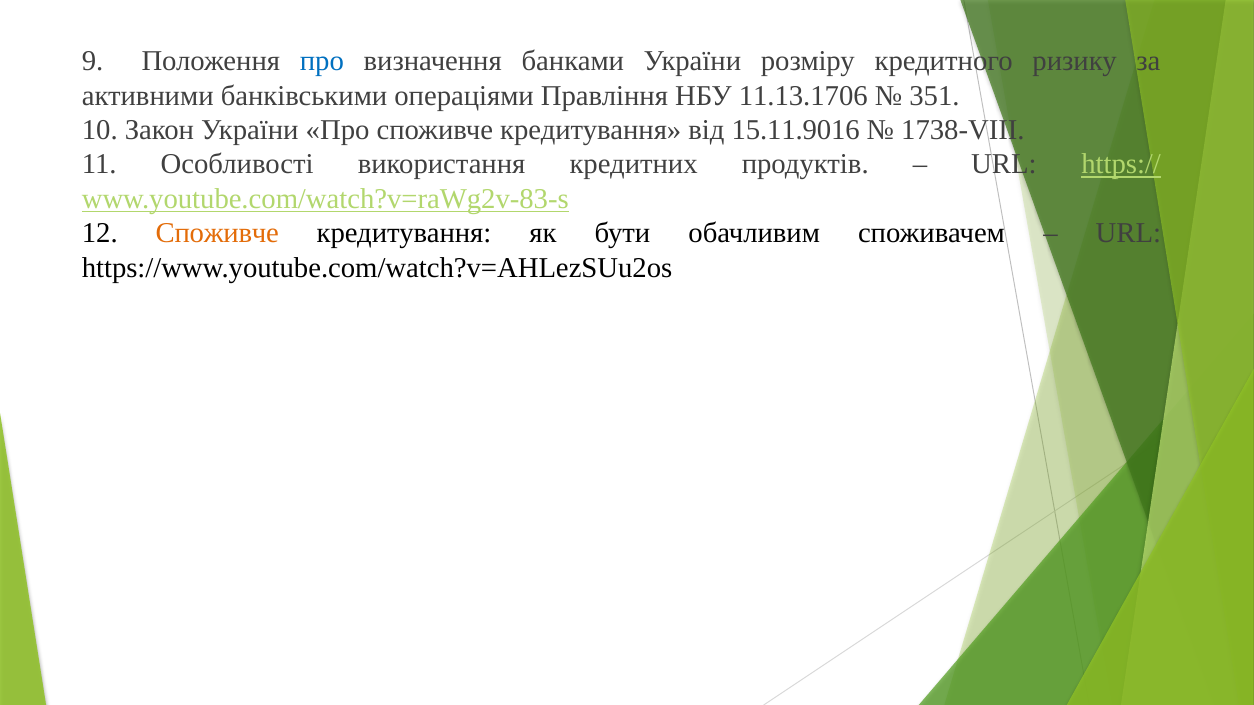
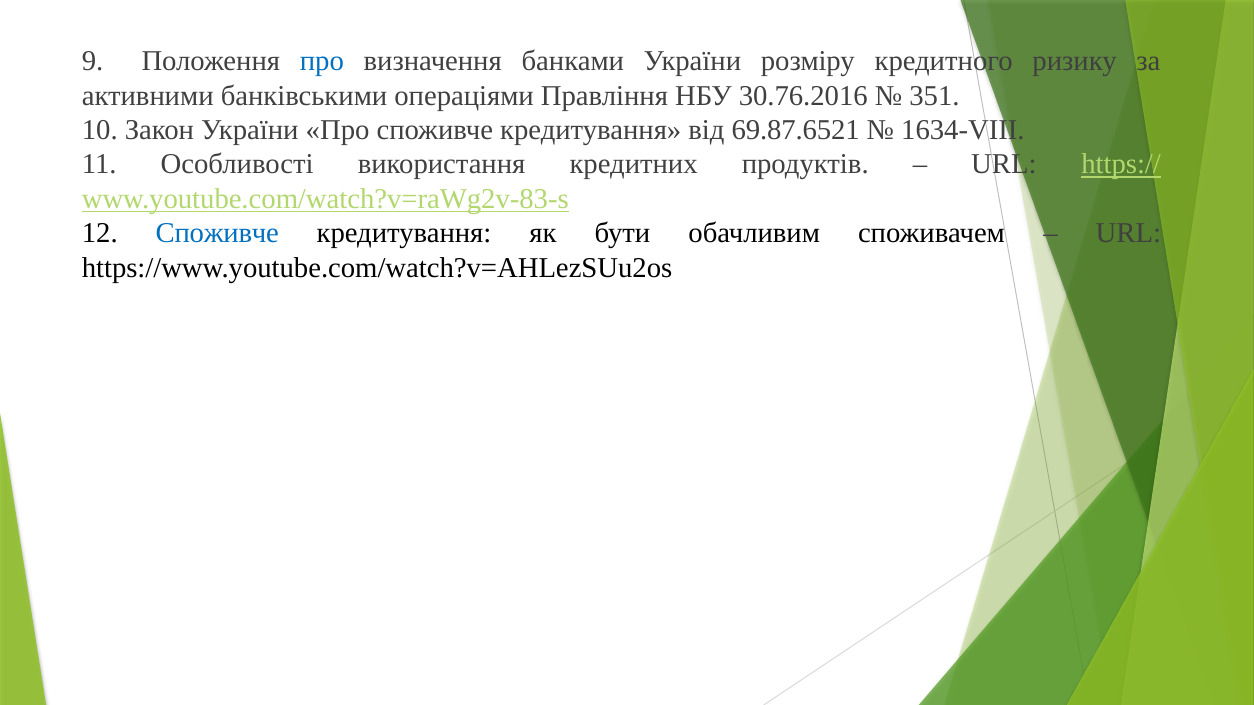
11.13.1706: 11.13.1706 -> 30.76.2016
15.11.9016: 15.11.9016 -> 69.87.6521
1738-VIII: 1738-VIII -> 1634-VIII
Споживче at (217, 233) colour: orange -> blue
